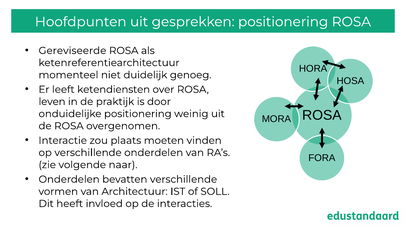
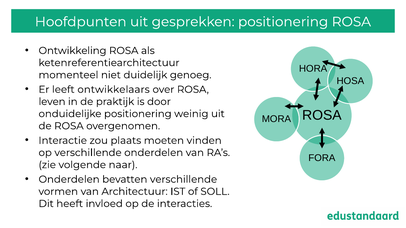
Gereviseerde: Gereviseerde -> Ontwikkeling
ketendiensten: ketendiensten -> ontwikkelaars
